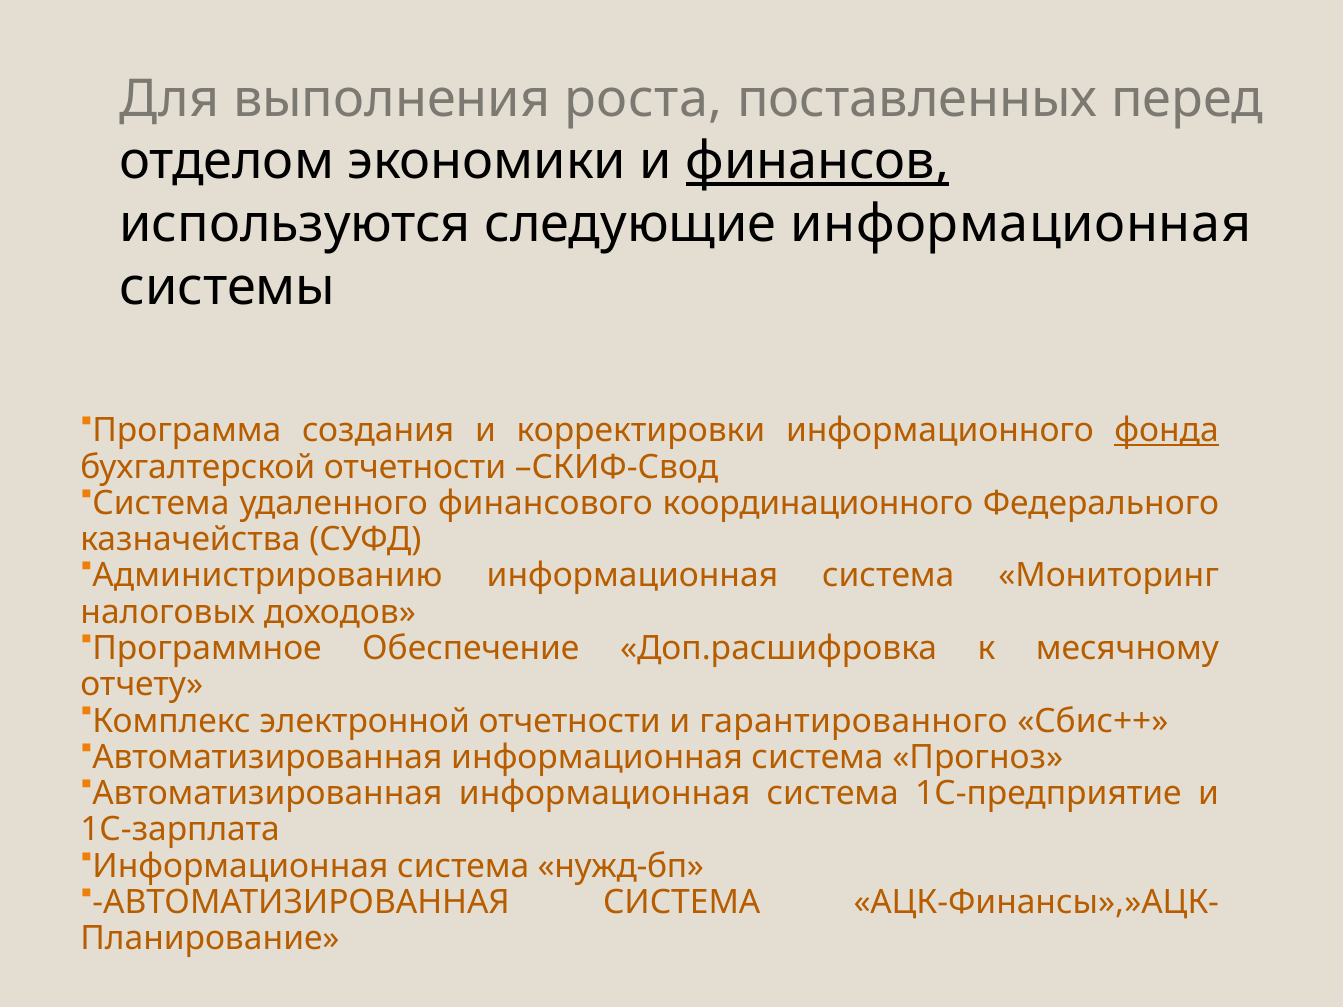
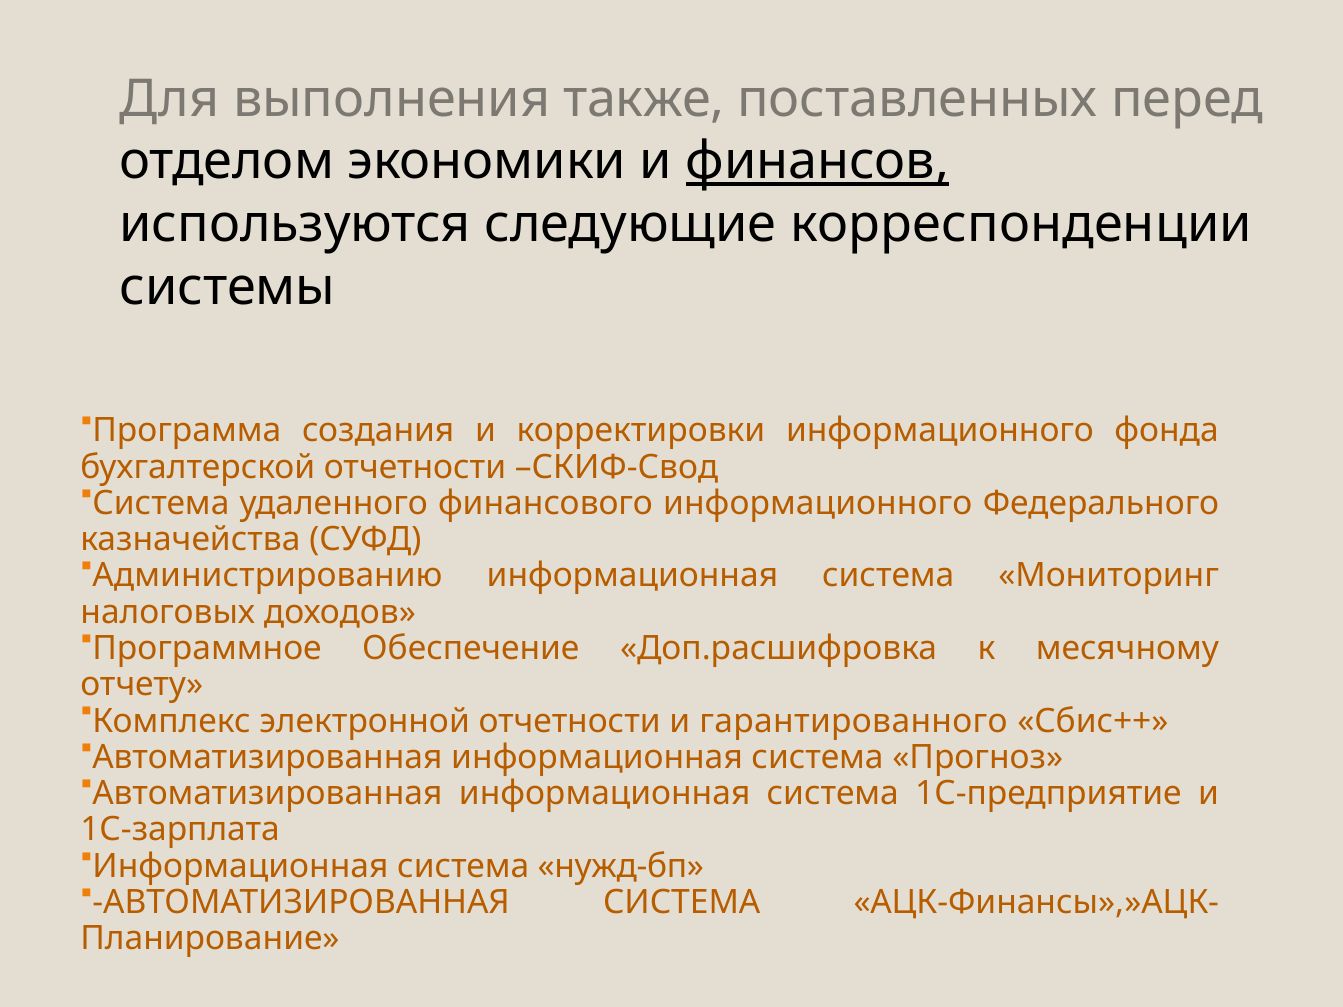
роста: роста -> также
следующие информационная: информационная -> корреспонденции
фонда underline: present -> none
финансового координационного: координационного -> информационного
